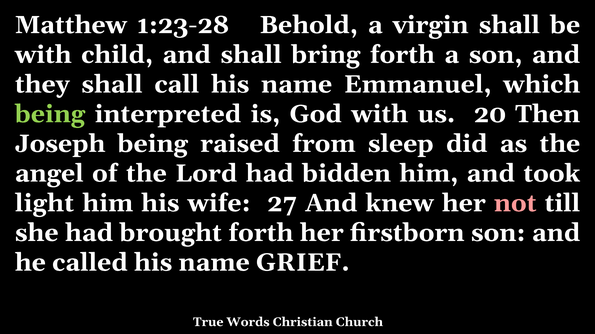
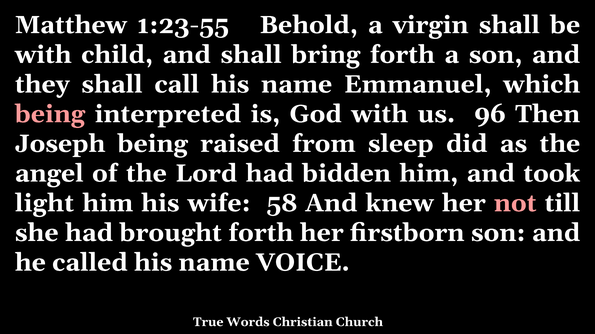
1:23-28: 1:23-28 -> 1:23-55
being at (50, 114) colour: light green -> pink
20: 20 -> 96
27: 27 -> 58
GRIEF: GRIEF -> VOICE
